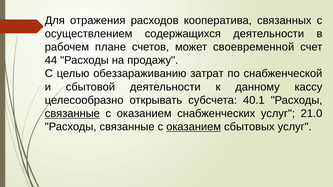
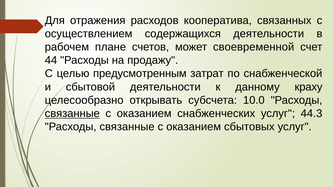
обеззараживанию: обеззараживанию -> предусмотренным
кассу: кассу -> краху
40.1: 40.1 -> 10.0
21.0: 21.0 -> 44.3
оказанием at (194, 127) underline: present -> none
